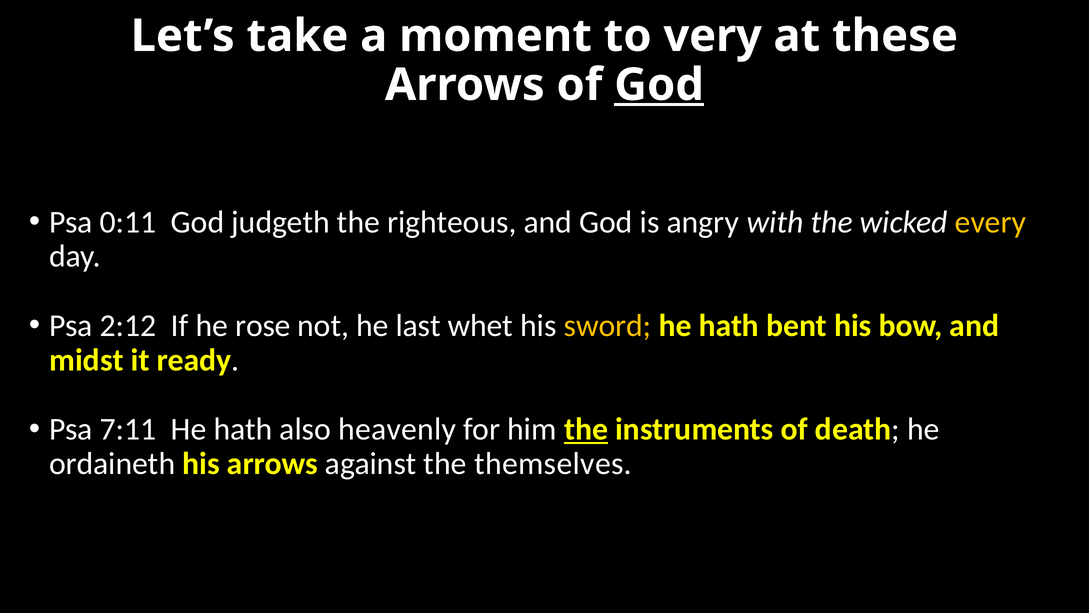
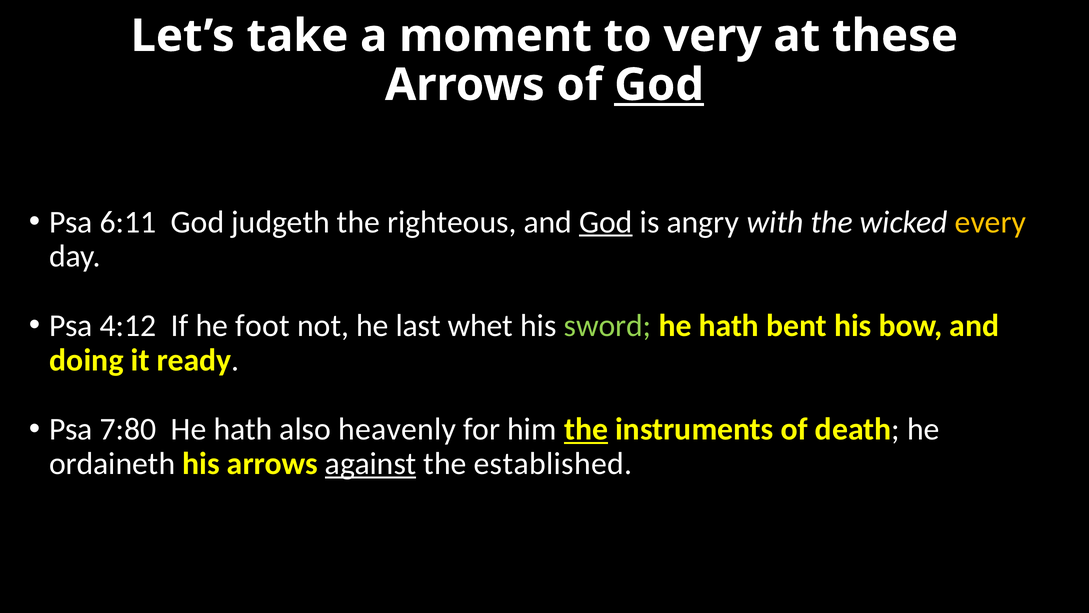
0:11: 0:11 -> 6:11
God at (606, 222) underline: none -> present
2:12: 2:12 -> 4:12
rose: rose -> foot
sword colour: yellow -> light green
midst: midst -> doing
7:11: 7:11 -> 7:80
against underline: none -> present
themselves: themselves -> established
